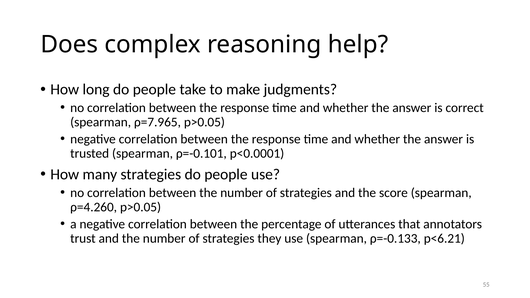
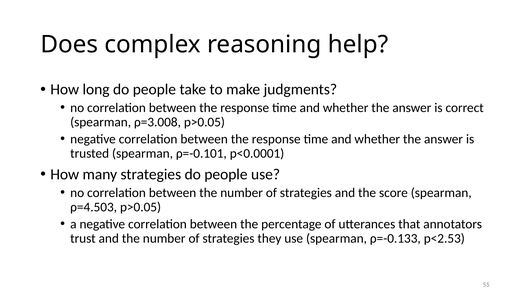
ρ=7.965: ρ=7.965 -> ρ=3.008
ρ=4.260: ρ=4.260 -> ρ=4.503
p<6.21: p<6.21 -> p<2.53
